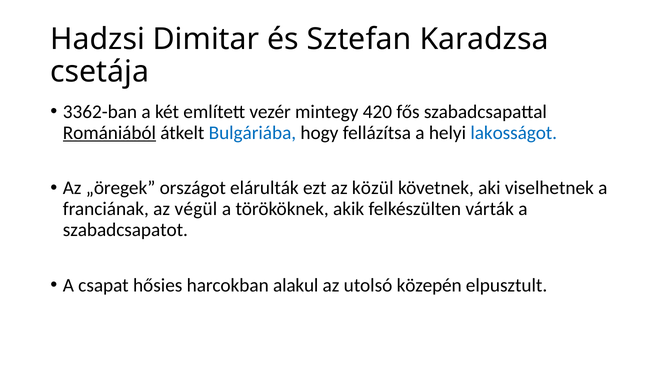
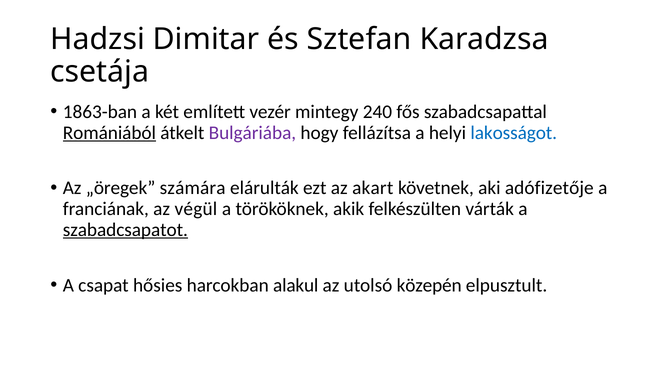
3362-ban: 3362-ban -> 1863-ban
420: 420 -> 240
Bulgáriába colour: blue -> purple
országot: országot -> számára
közül: közül -> akart
viselhetnek: viselhetnek -> adófizetője
szabadcsapatot underline: none -> present
